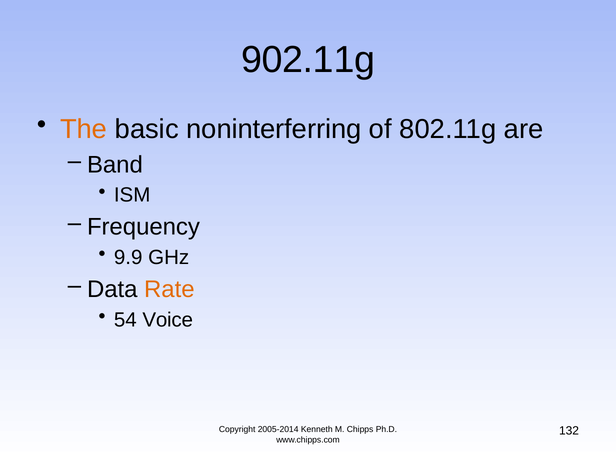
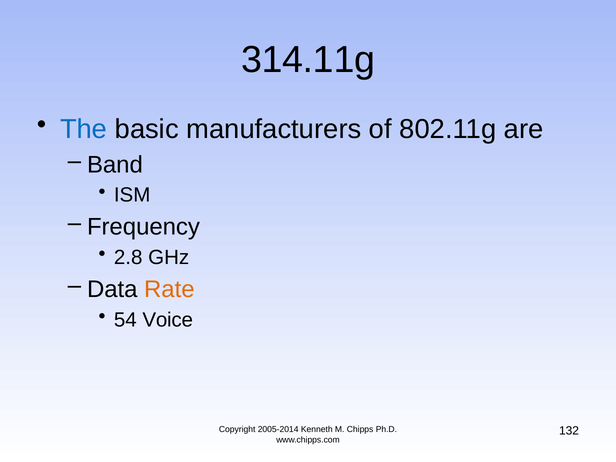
902.11g: 902.11g -> 314.11g
The colour: orange -> blue
noninterferring: noninterferring -> manufacturers
9.9: 9.9 -> 2.8
